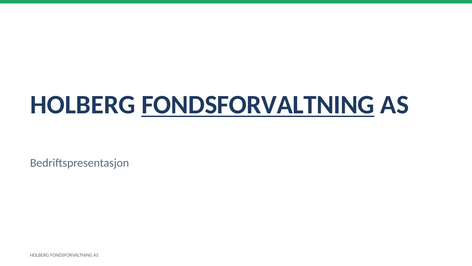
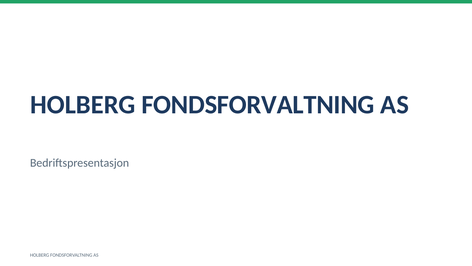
FONDSFORVALTNING at (258, 105) underline: present -> none
